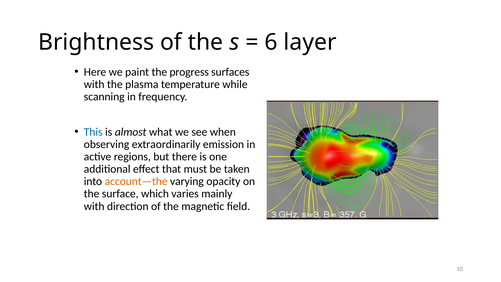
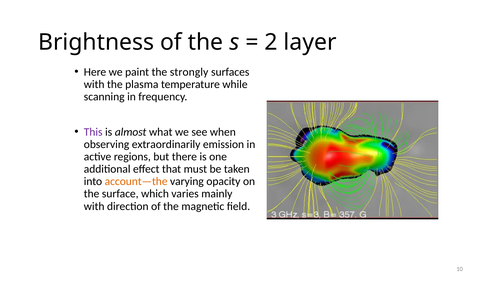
6: 6 -> 2
progress: progress -> strongly
This colour: blue -> purple
